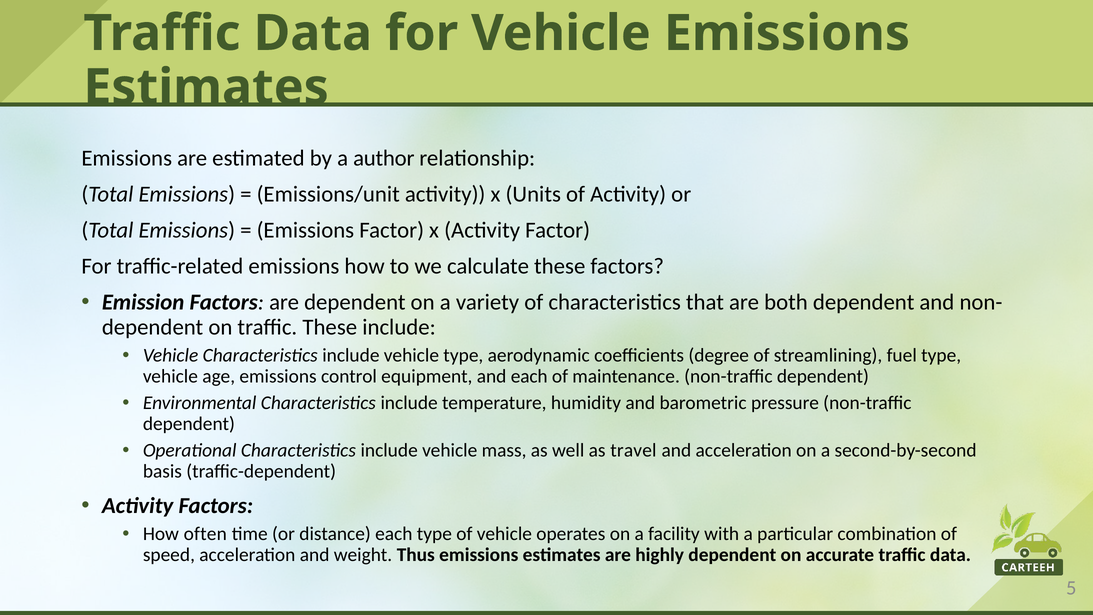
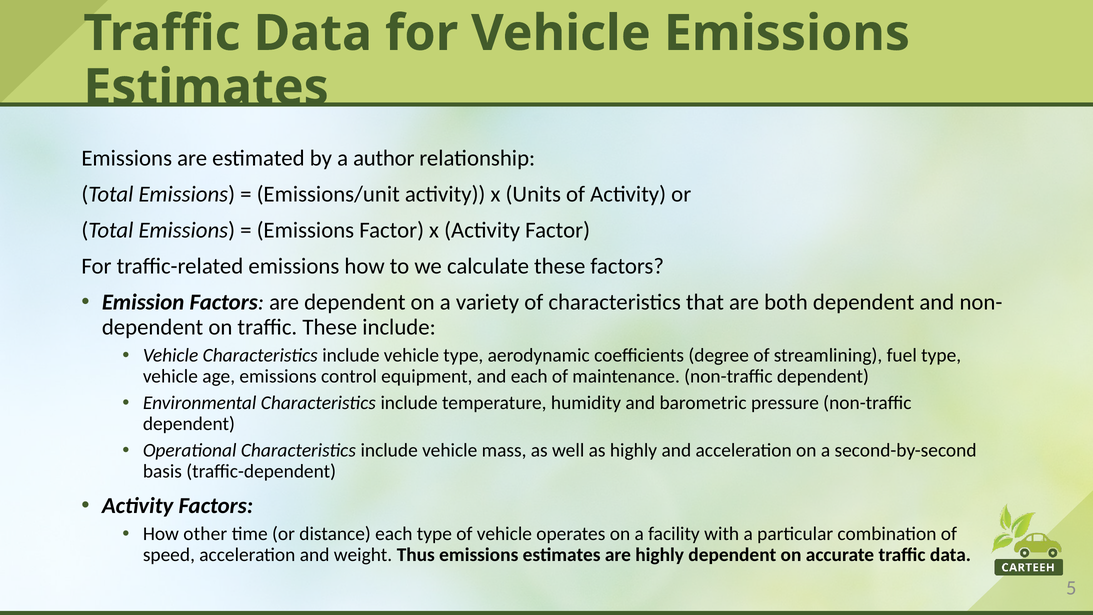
as travel: travel -> highly
often: often -> other
